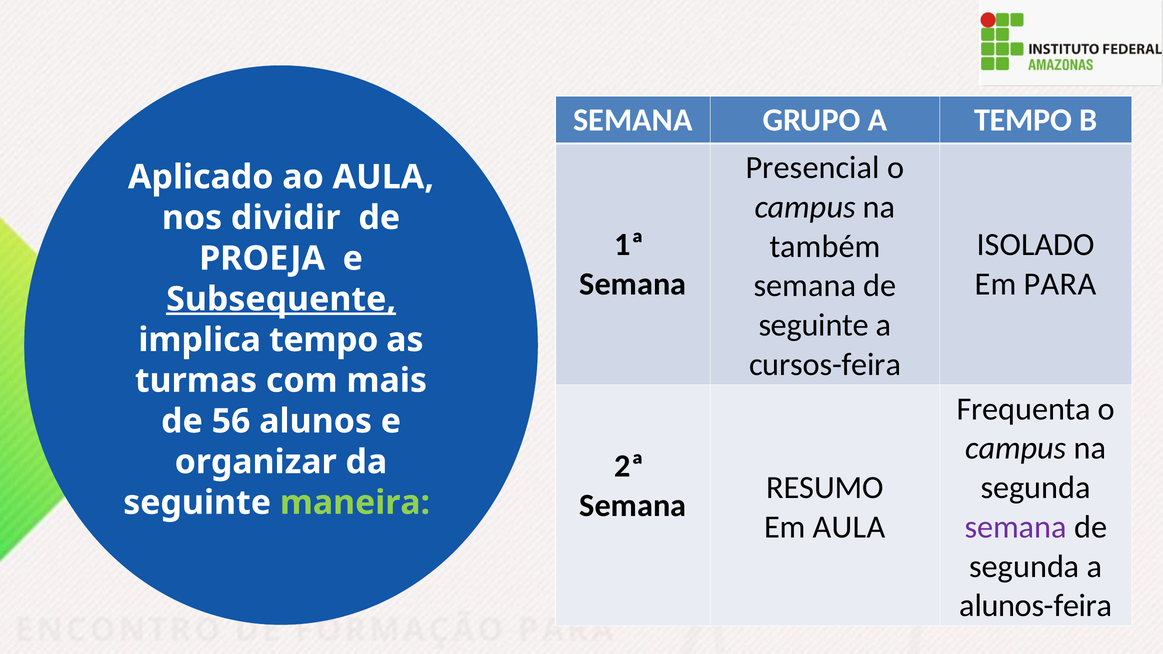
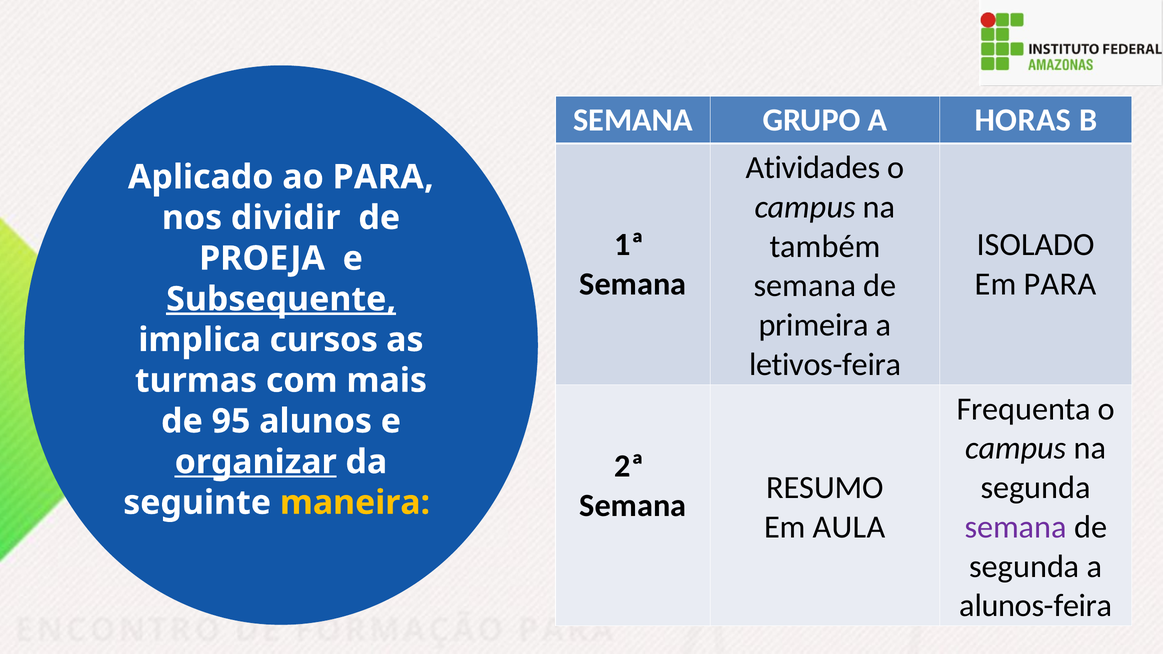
A TEMPO: TEMPO -> HORAS
Presencial: Presencial -> Atividades
ao AULA: AULA -> PARA
seguinte at (814, 325): seguinte -> primeira
implica tempo: tempo -> cursos
cursos-feira: cursos-feira -> letivos-feira
56: 56 -> 95
organizar underline: none -> present
maneira colour: light green -> yellow
